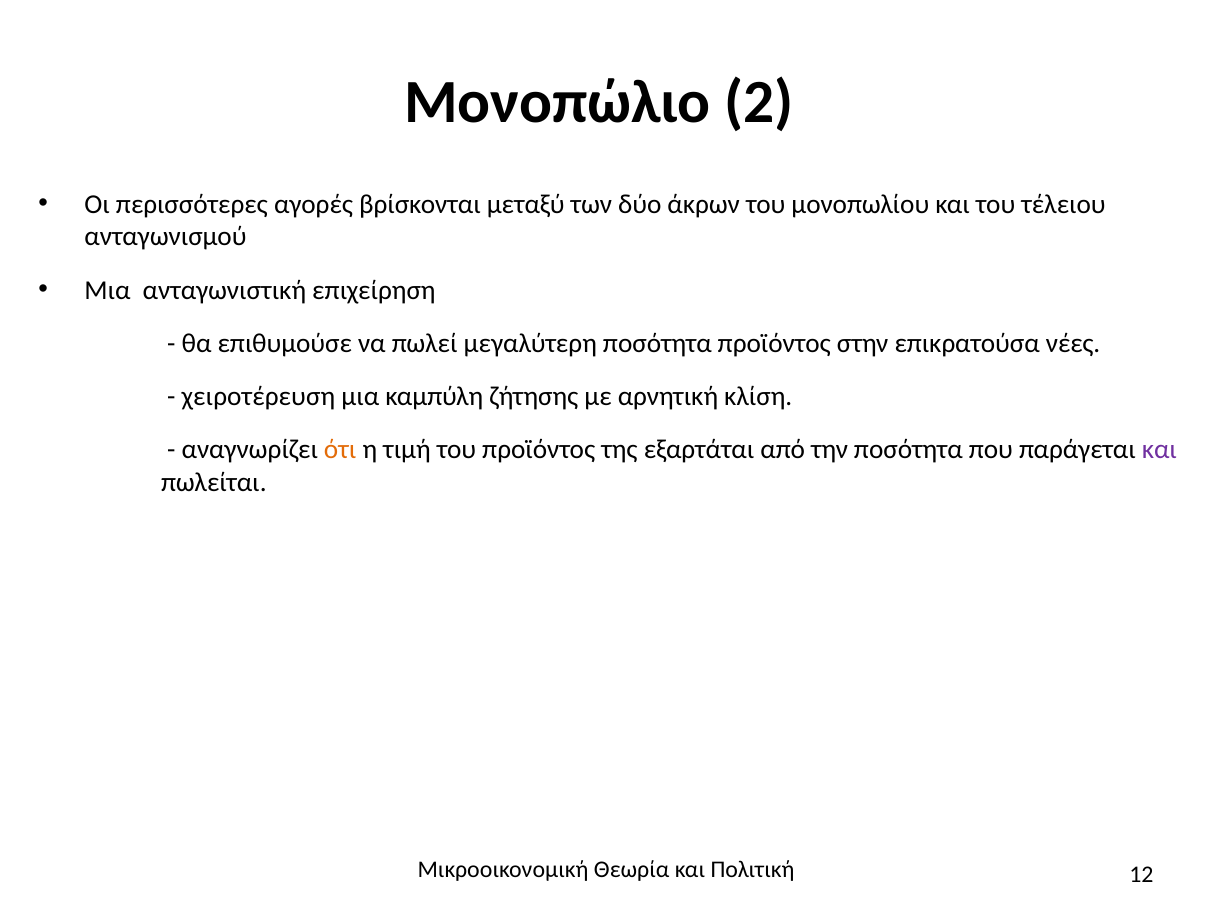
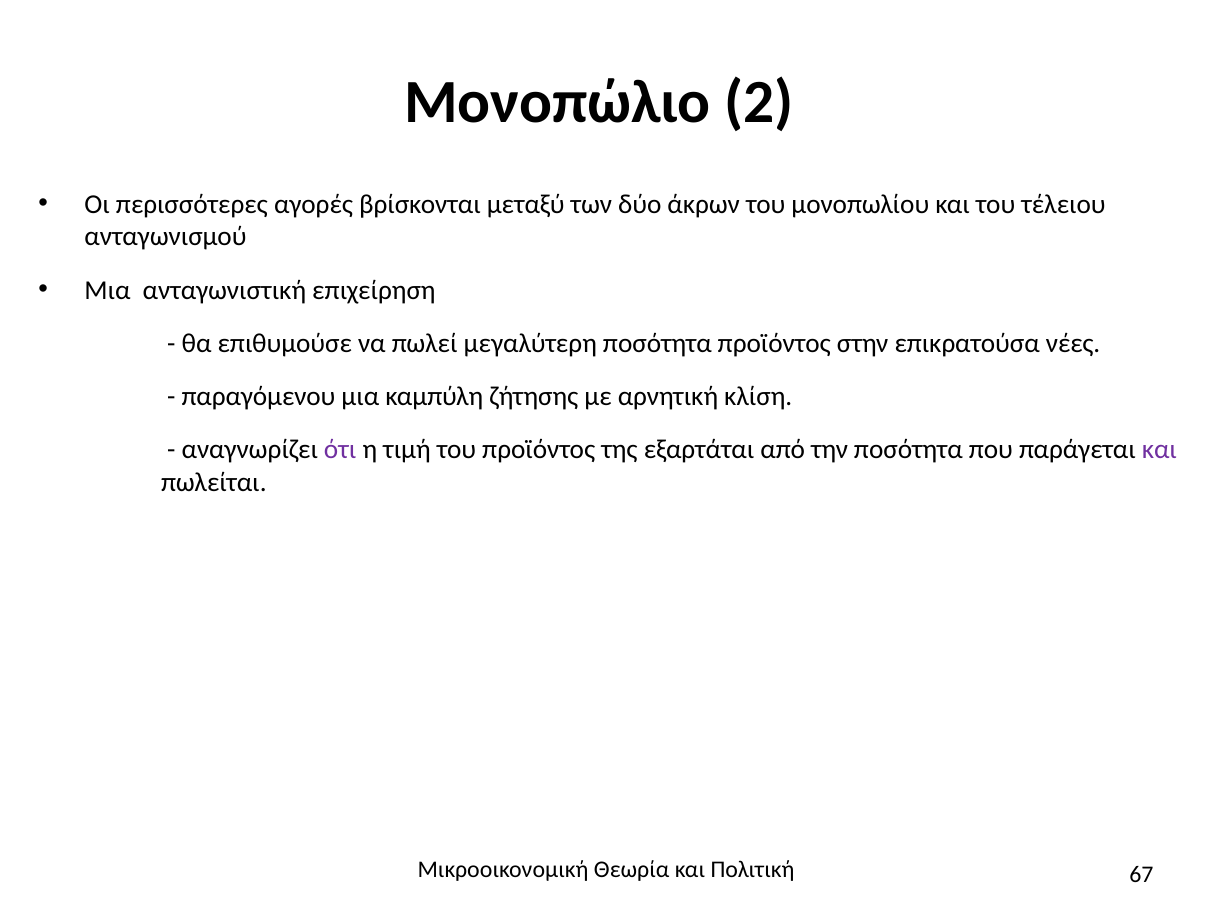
χειροτέρευση: χειροτέρευση -> παραγόμενου
ότι colour: orange -> purple
12: 12 -> 67
